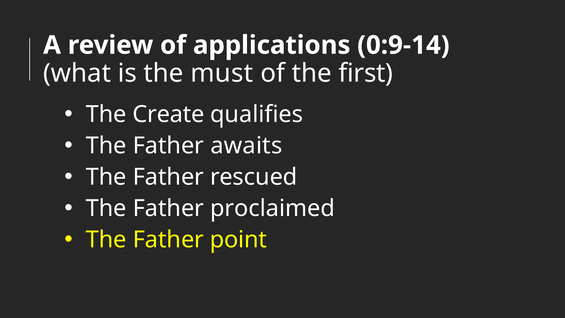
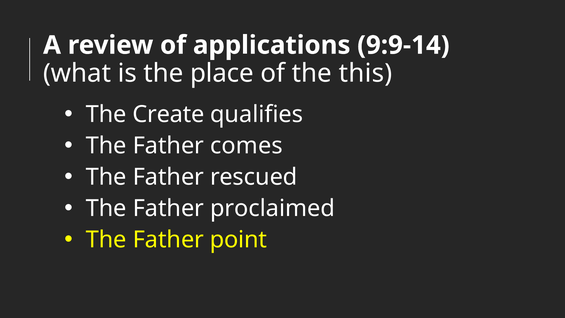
0:9-14: 0:9-14 -> 9:9-14
must: must -> place
first: first -> this
awaits: awaits -> comes
